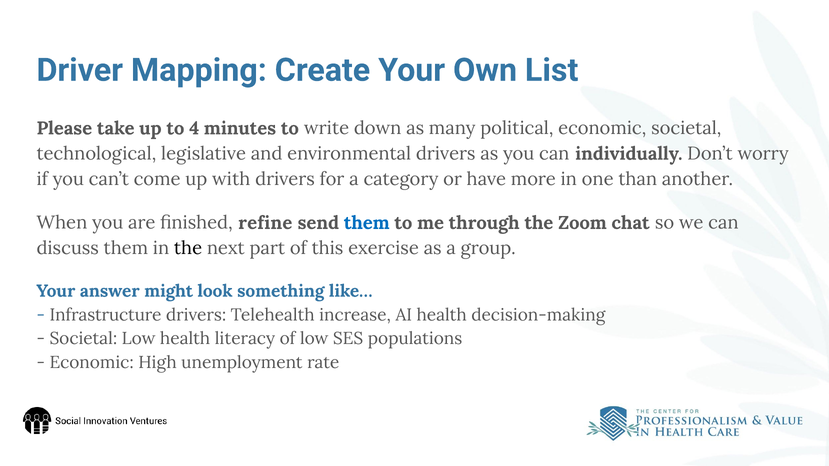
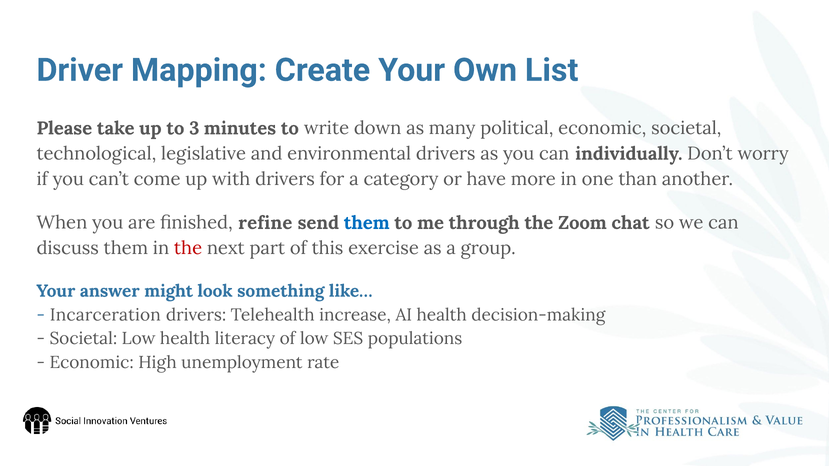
4: 4 -> 3
the at (188, 248) colour: black -> red
Infrastructure: Infrastructure -> Incarceration
